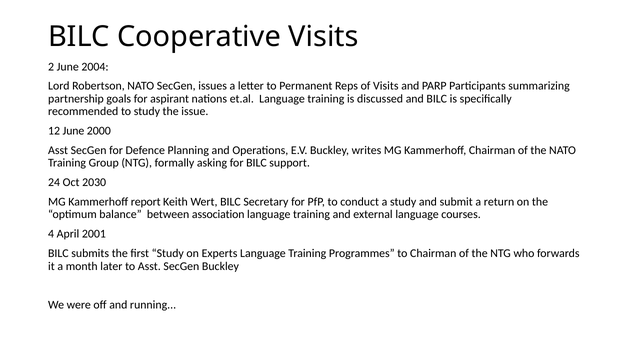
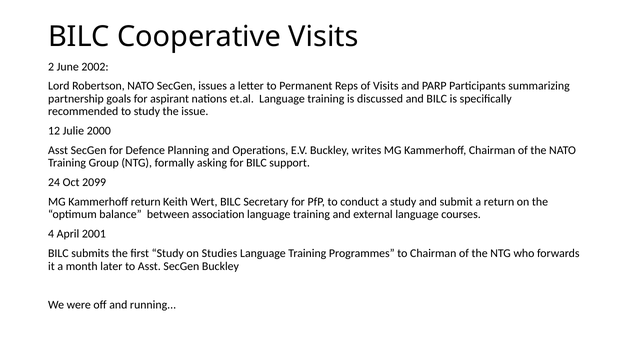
2004: 2004 -> 2002
12 June: June -> Julie
2030: 2030 -> 2099
Kammerhoff report: report -> return
Experts: Experts -> Studies
